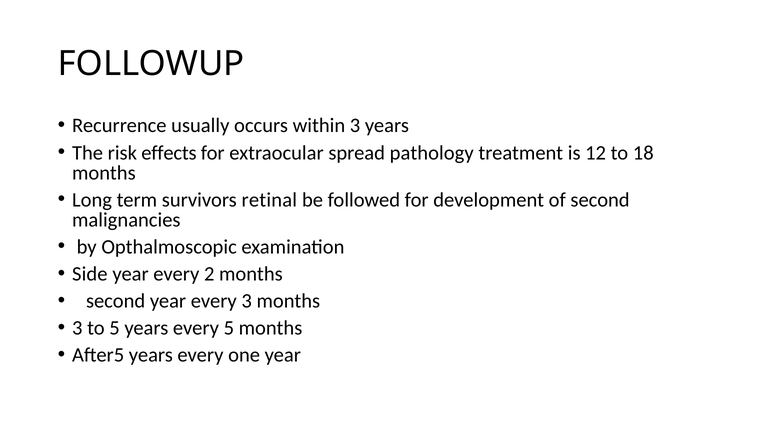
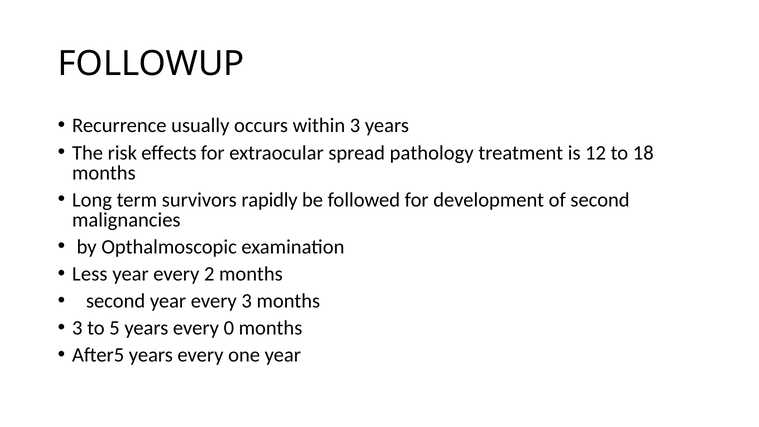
retinal: retinal -> rapidly
Side: Side -> Less
every 5: 5 -> 0
